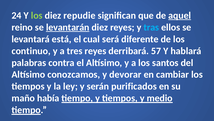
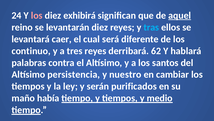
los at (37, 15) colour: light green -> pink
repudie: repudie -> exhibirá
levantarán underline: present -> none
está: está -> caer
57: 57 -> 62
conozcamos: conozcamos -> persistencia
devorar: devorar -> nuestro
